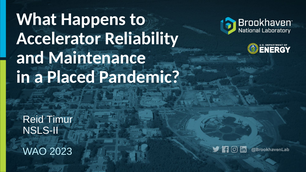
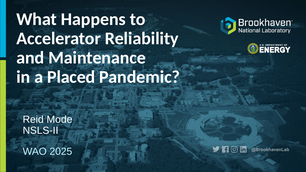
Timur: Timur -> Mode
2023: 2023 -> 2025
